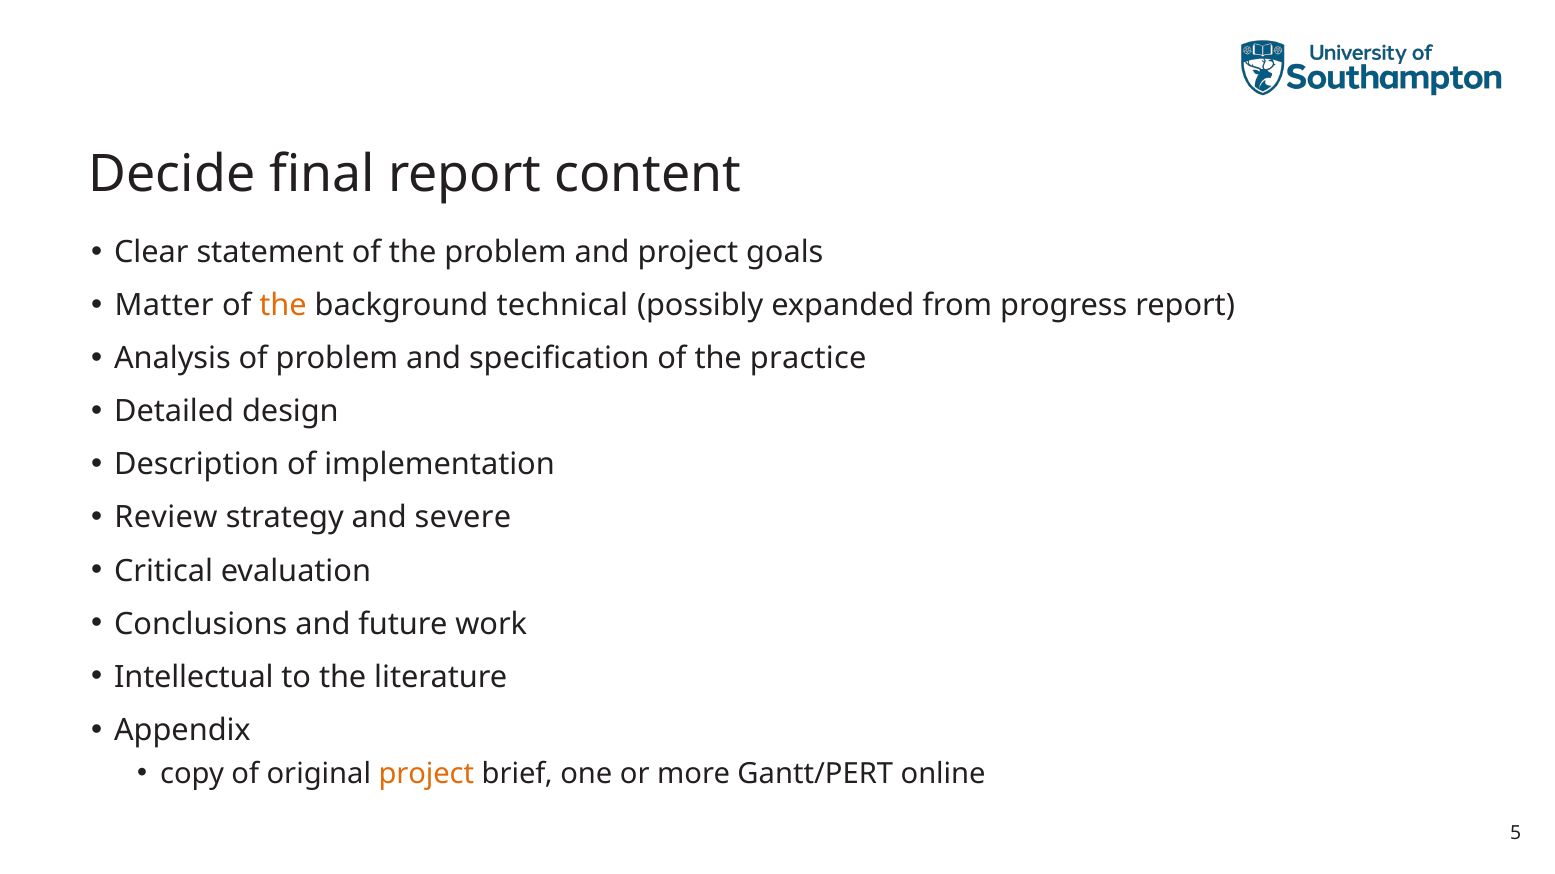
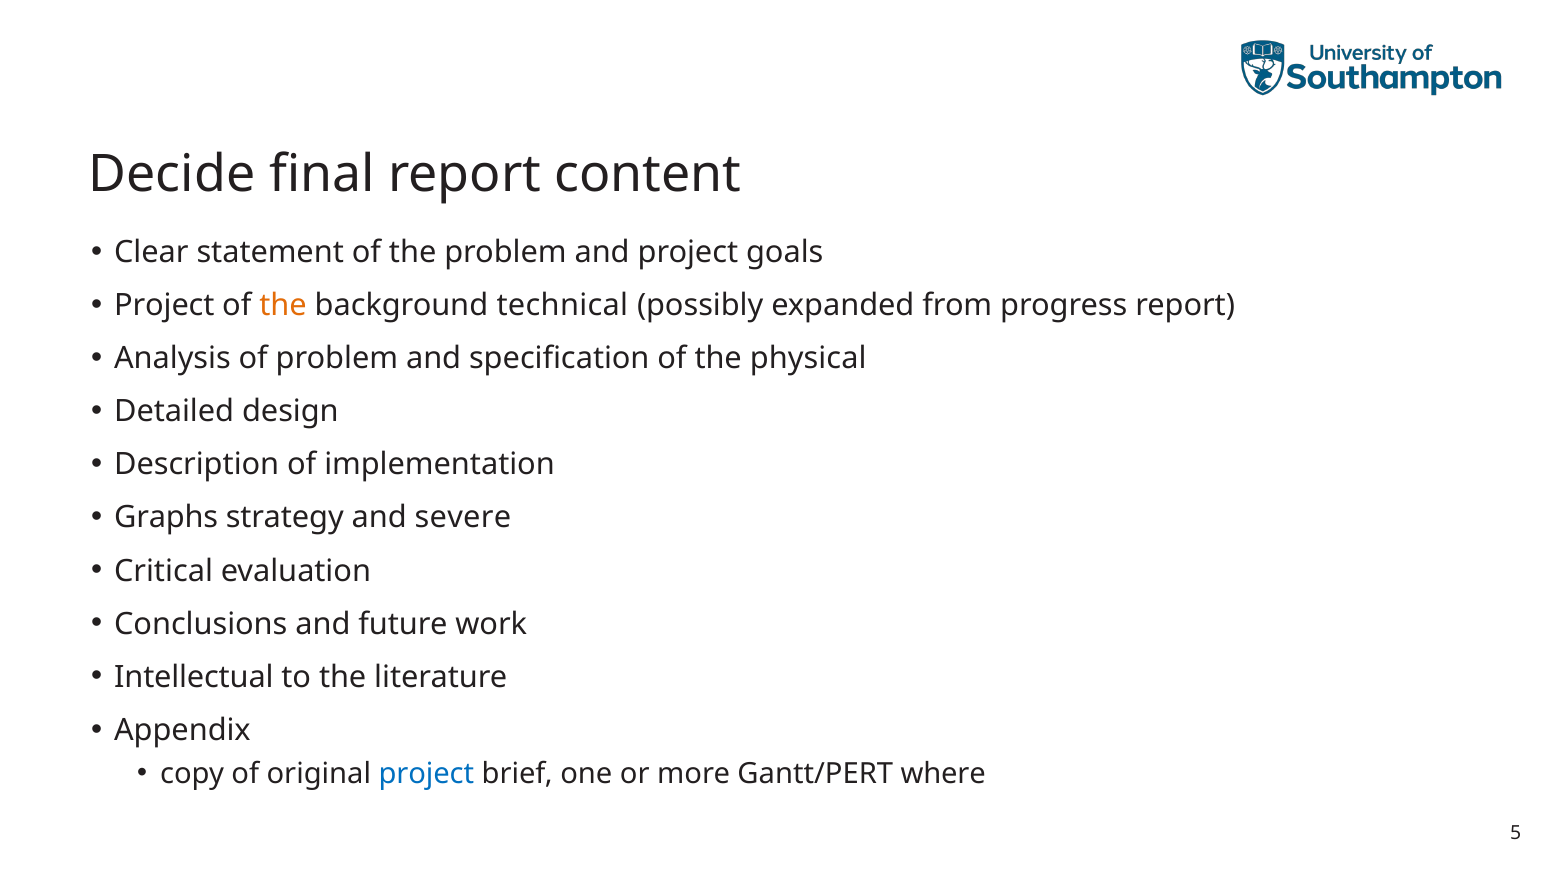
Matter at (164, 306): Matter -> Project
practice: practice -> physical
Review: Review -> Graphs
project at (426, 775) colour: orange -> blue
online: online -> where
